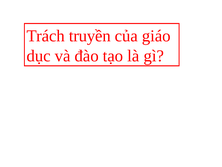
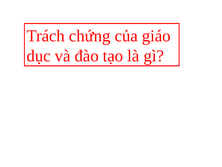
truyền: truyền -> chứng
